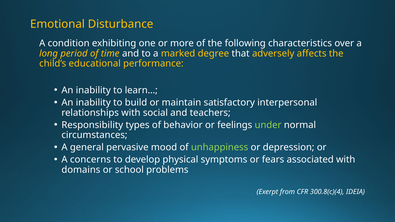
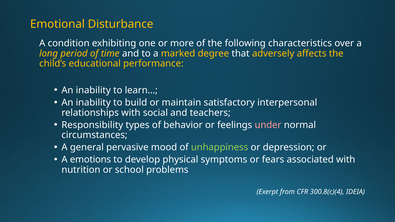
under colour: light green -> pink
concerns: concerns -> emotions
domains: domains -> nutrition
